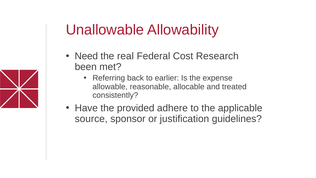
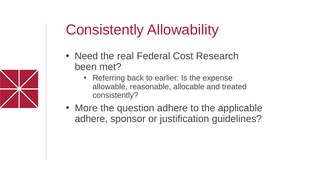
Unallowable at (105, 30): Unallowable -> Consistently
Have: Have -> More
provided: provided -> question
source at (91, 119): source -> adhere
